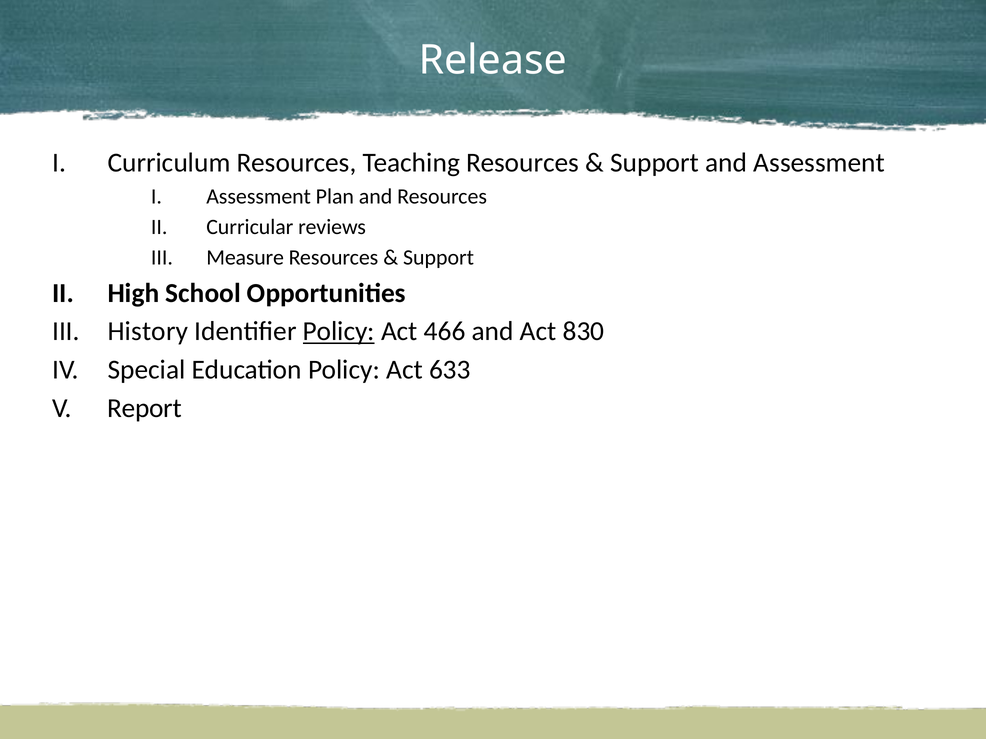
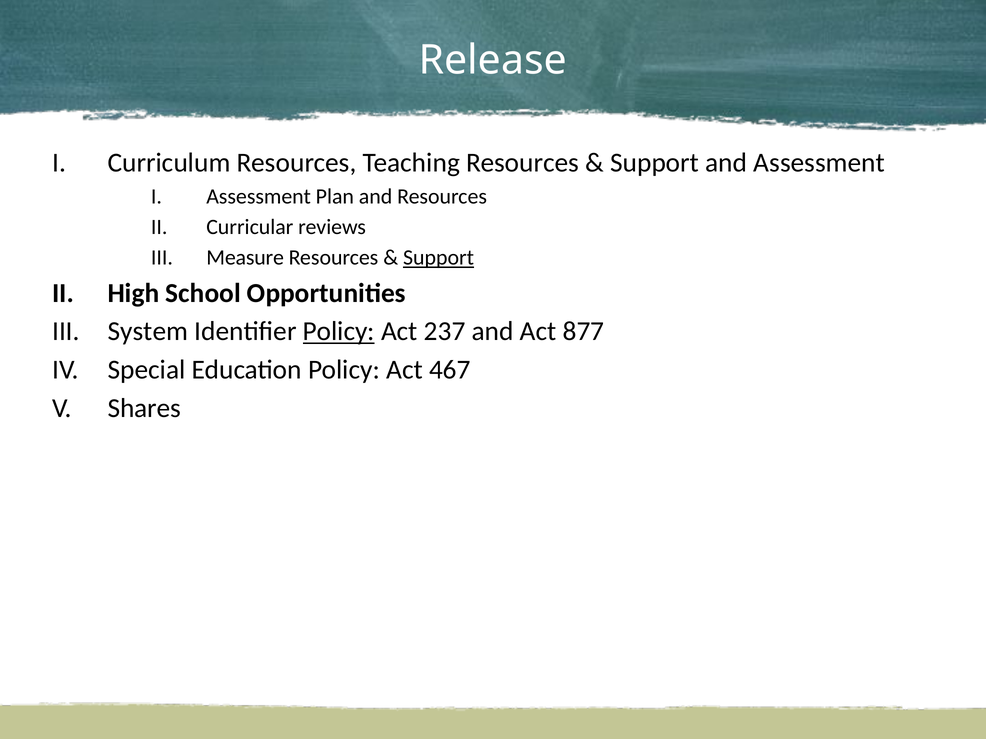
Support at (439, 258) underline: none -> present
History: History -> System
466: 466 -> 237
830: 830 -> 877
633: 633 -> 467
Report: Report -> Shares
